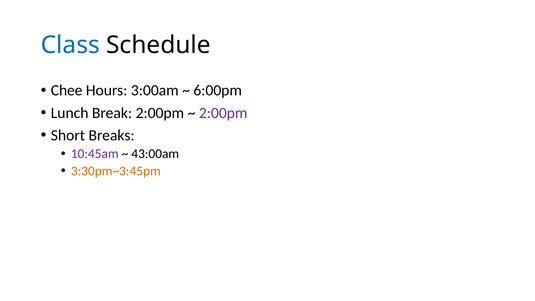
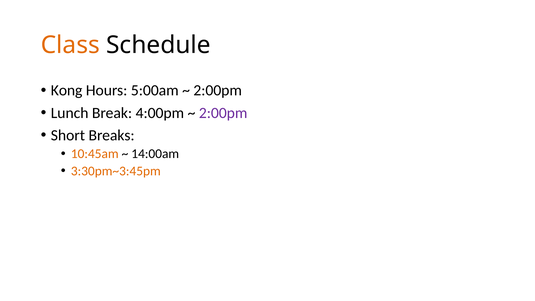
Class colour: blue -> orange
Chee: Chee -> Kong
3:00am: 3:00am -> 5:00am
6:00pm at (218, 90): 6:00pm -> 2:00pm
Break 2:00pm: 2:00pm -> 4:00pm
10:45am colour: purple -> orange
43:00am: 43:00am -> 14:00am
